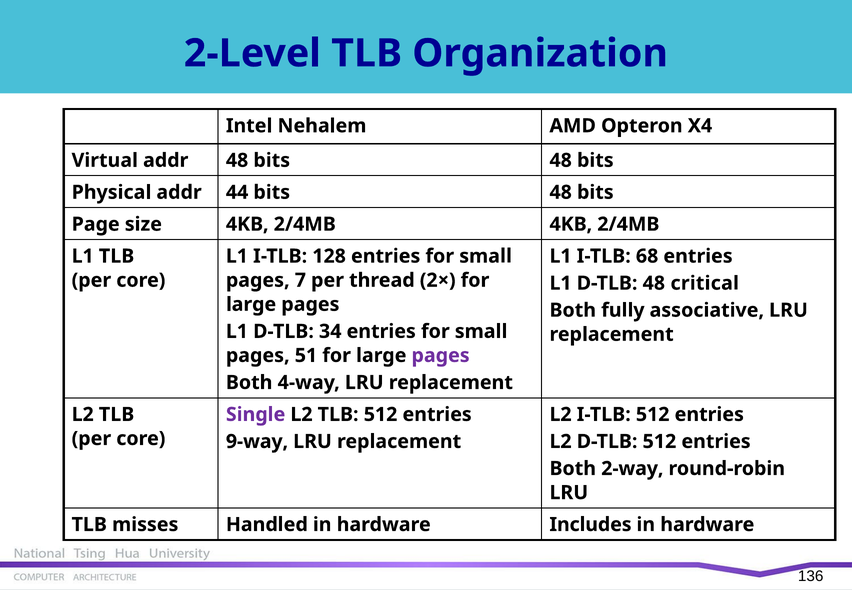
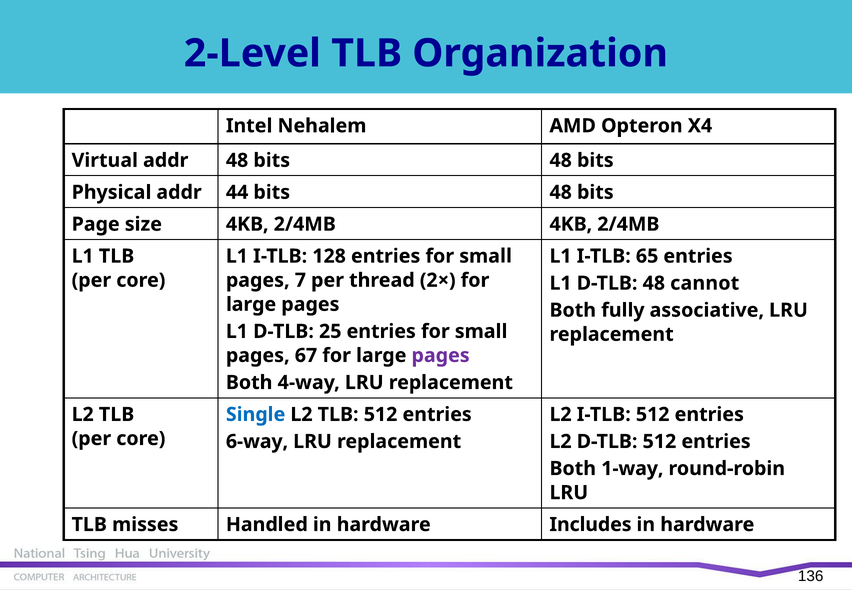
68: 68 -> 65
critical: critical -> cannot
34: 34 -> 25
51: 51 -> 67
Single colour: purple -> blue
9-way: 9-way -> 6-way
2-way: 2-way -> 1-way
